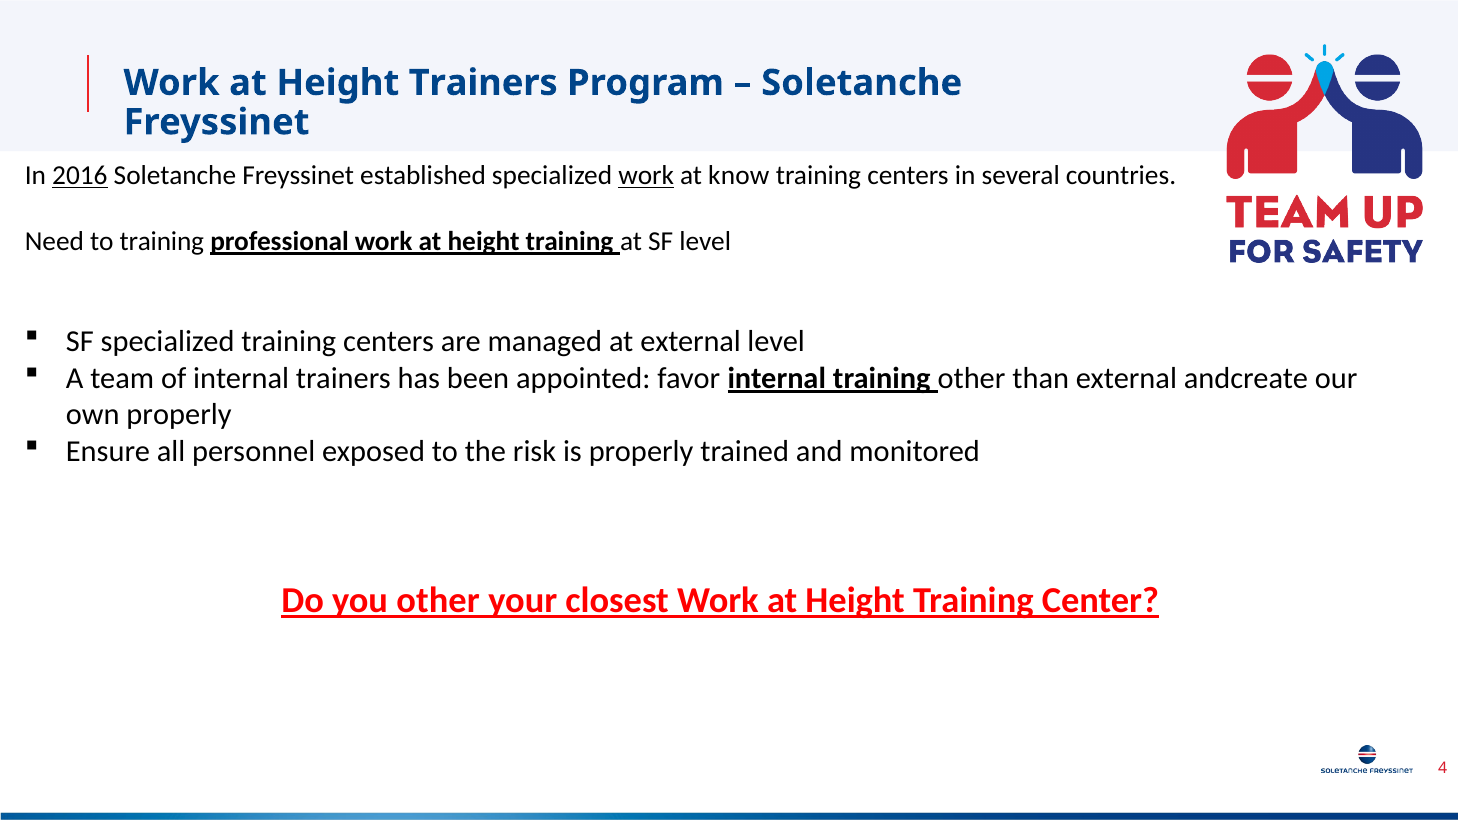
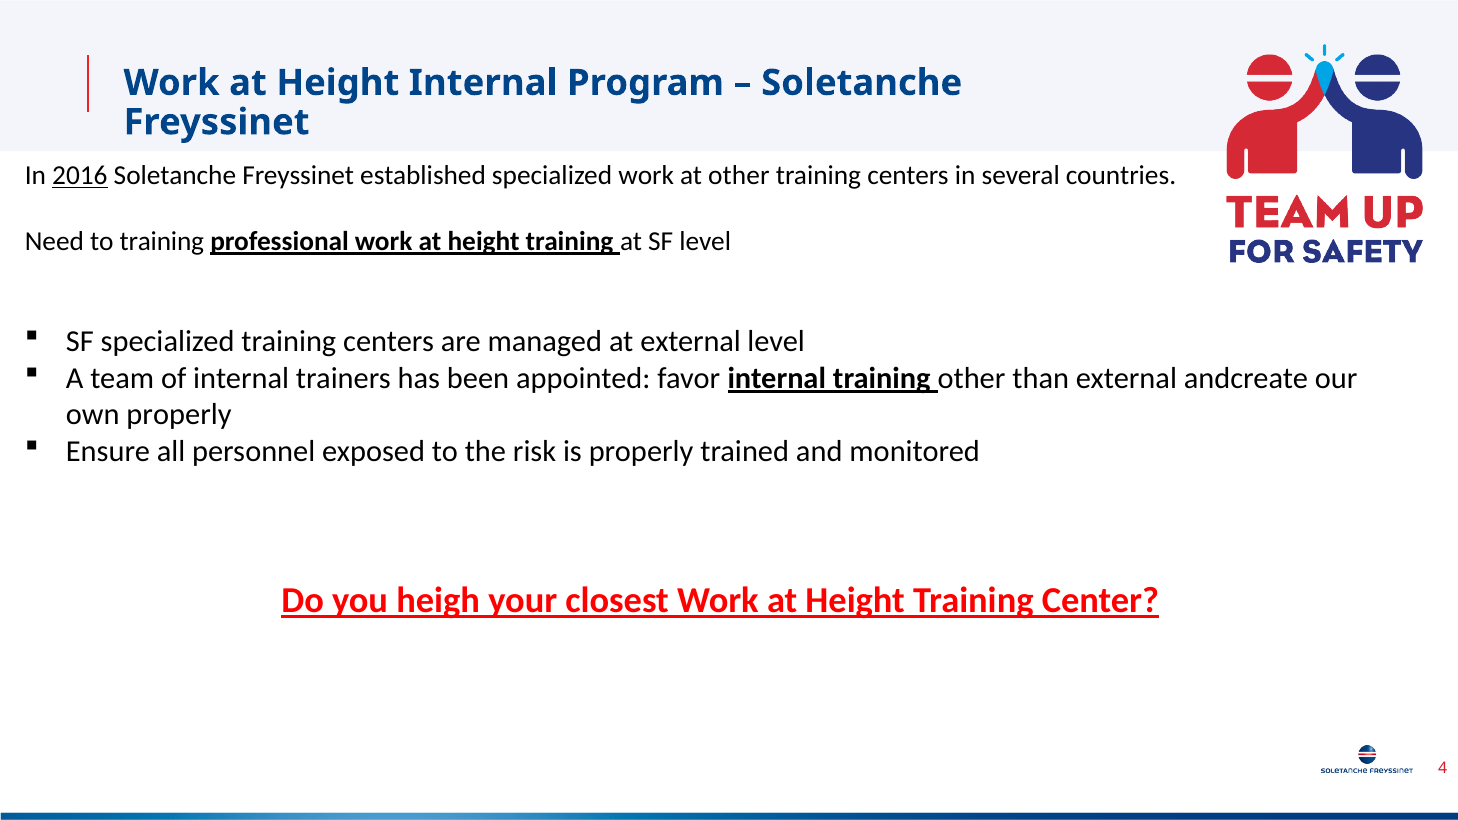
Height Trainers: Trainers -> Internal
work at (646, 176) underline: present -> none
at know: know -> other
you other: other -> heigh
